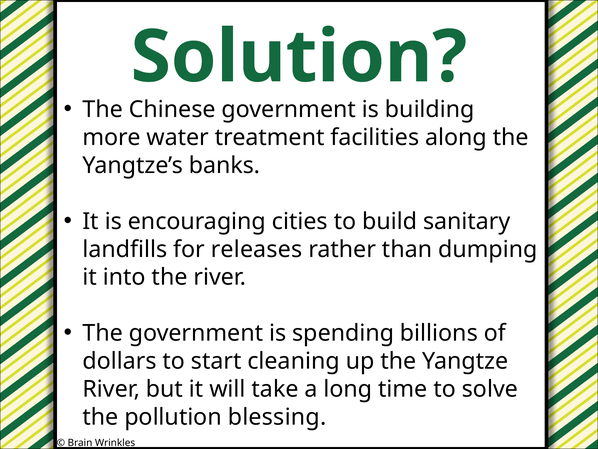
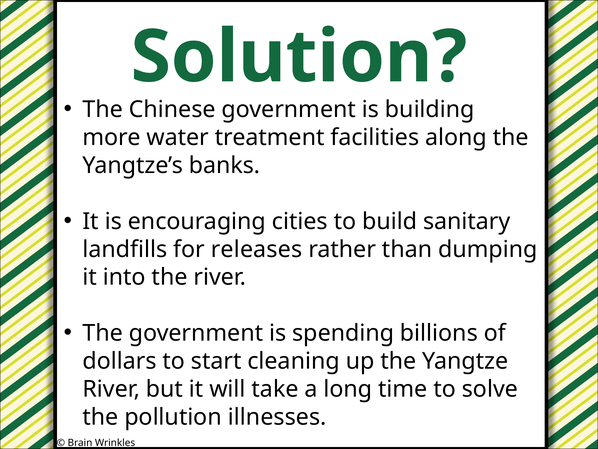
blessing: blessing -> illnesses
